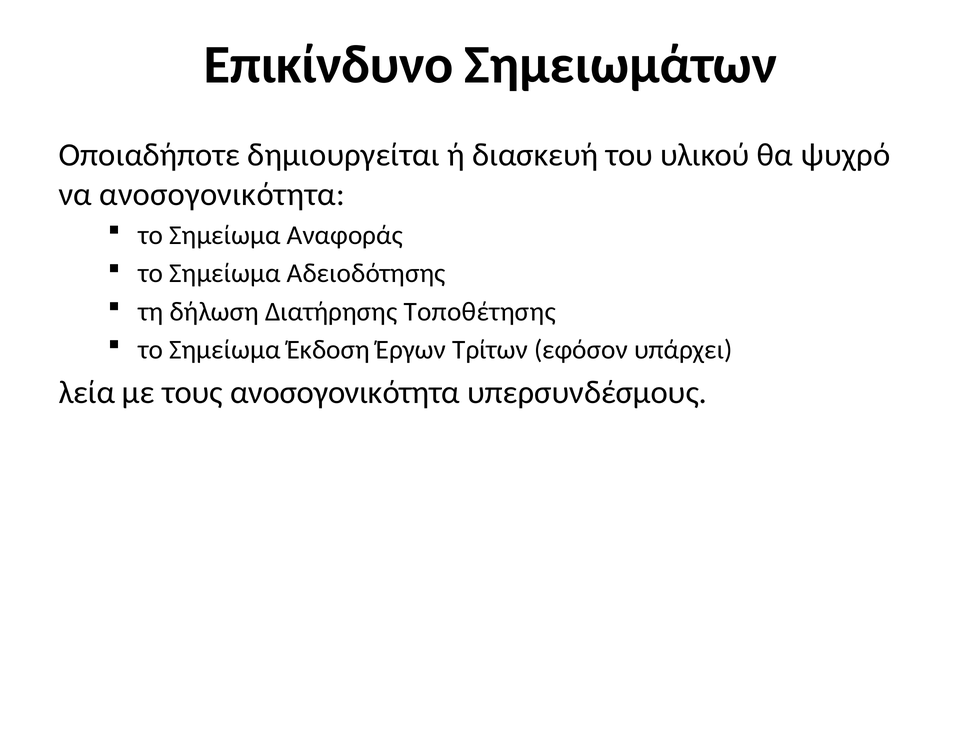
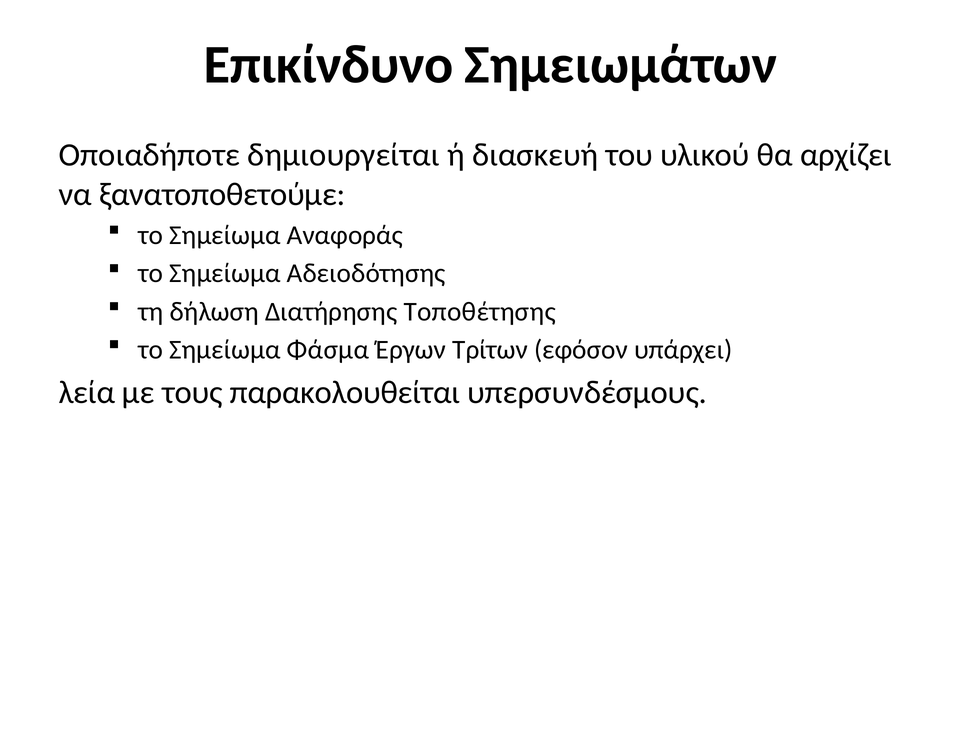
ψυχρό: ψυχρό -> αρχίζει
να ανοσογονικότητα: ανοσογονικότητα -> ξανατοποθετούμε
Έκδοση: Έκδοση -> Φάσμα
τους ανοσογονικότητα: ανοσογονικότητα -> παρακολουθείται
